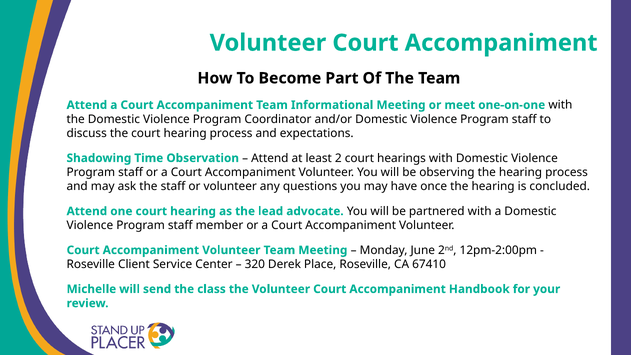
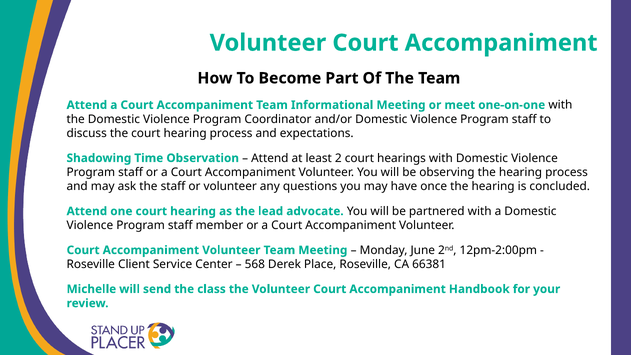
320: 320 -> 568
67410: 67410 -> 66381
